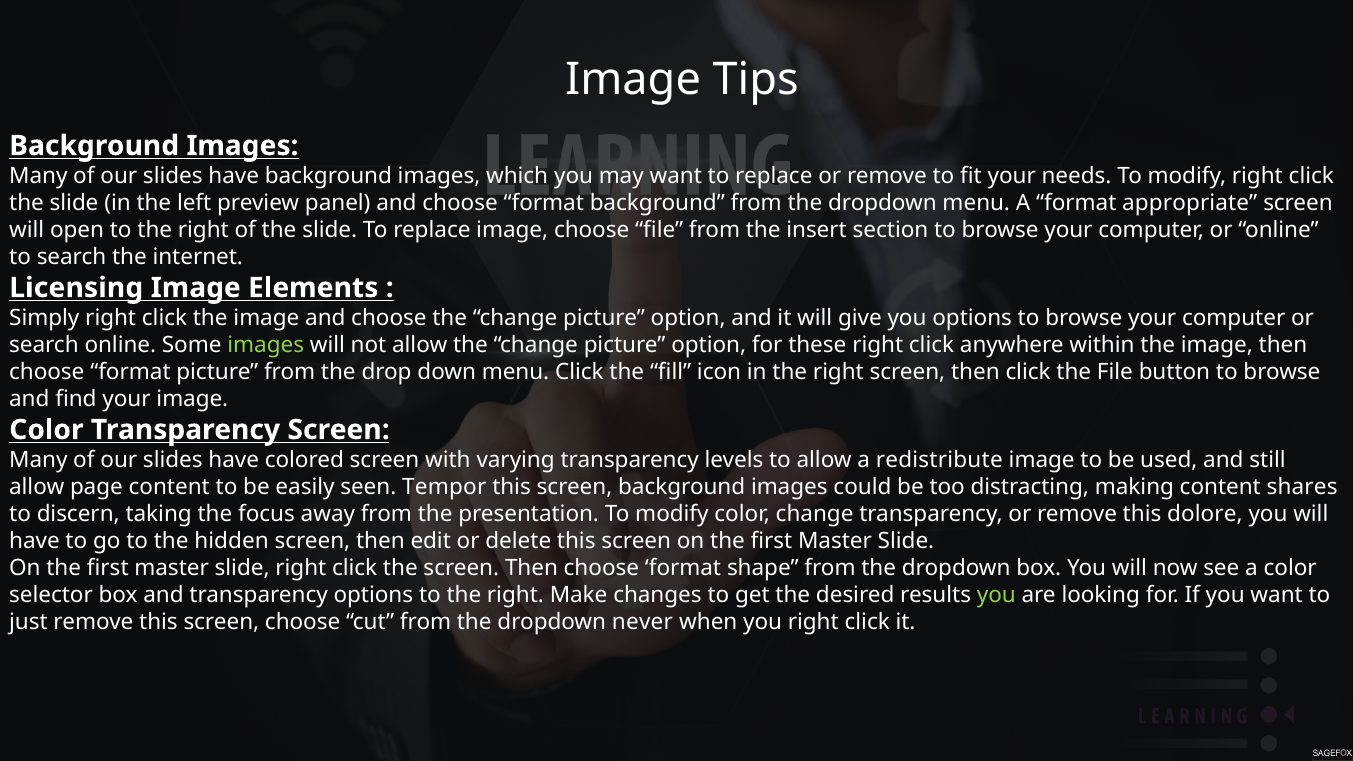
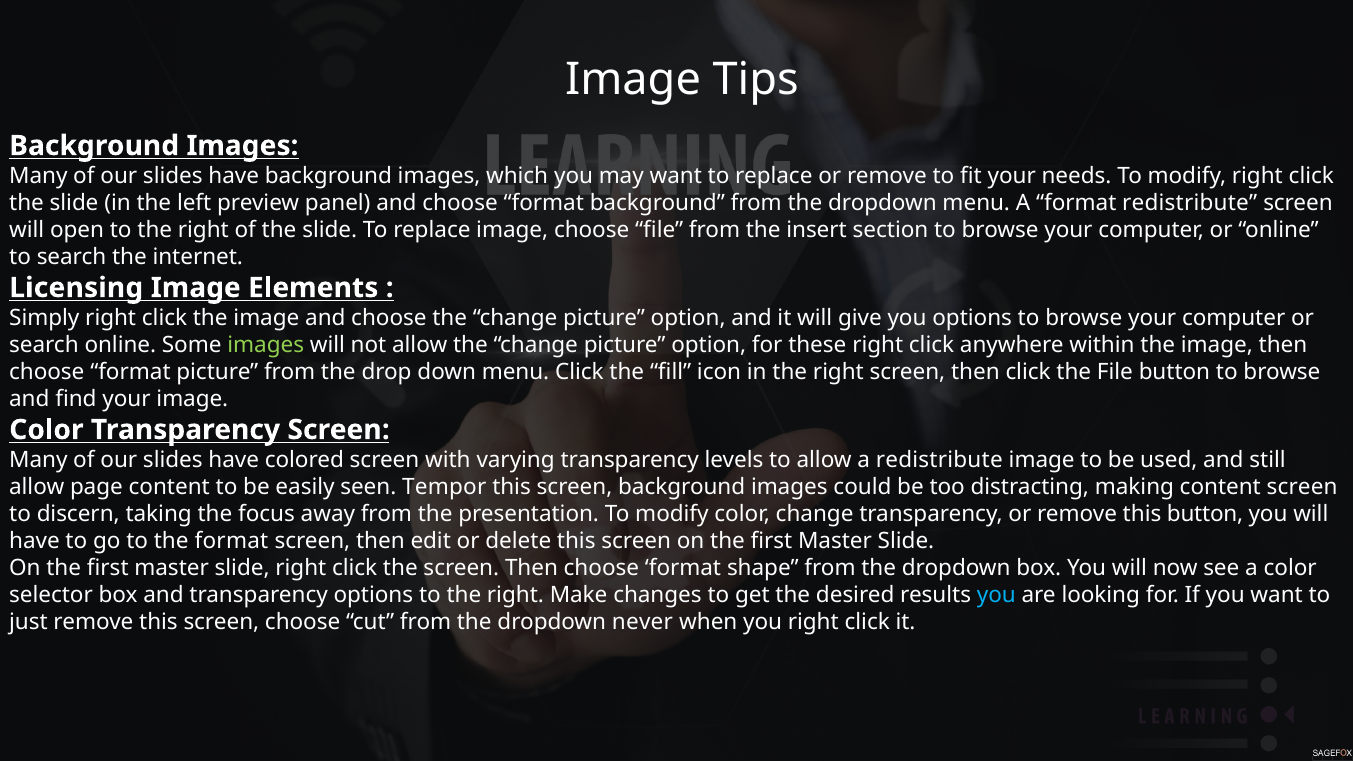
format appropriate: appropriate -> redistribute
content shares: shares -> screen
this dolore: dolore -> button
the hidden: hidden -> format
you at (996, 595) colour: light green -> light blue
